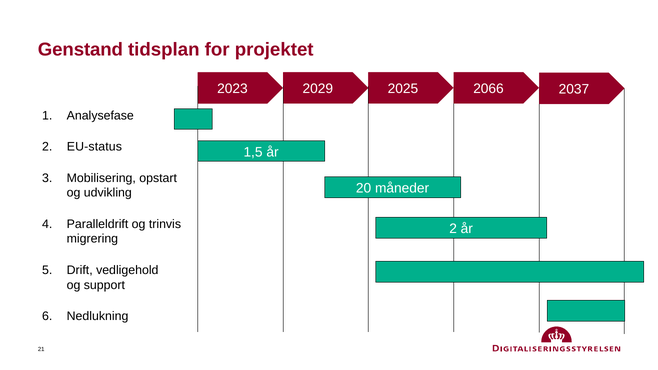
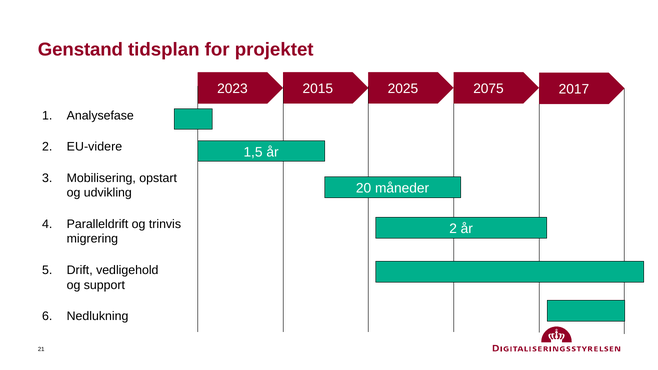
2029: 2029 -> 2015
2066: 2066 -> 2075
2037: 2037 -> 2017
EU-status: EU-status -> EU-videre
